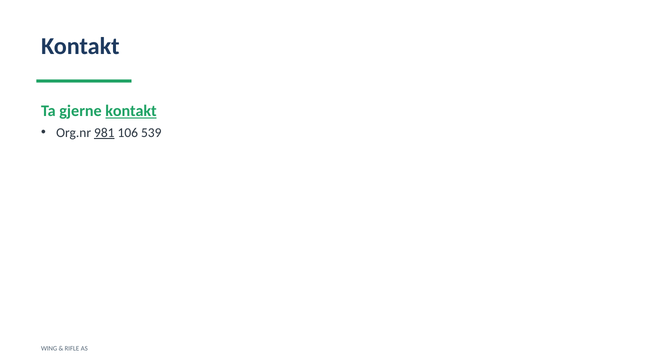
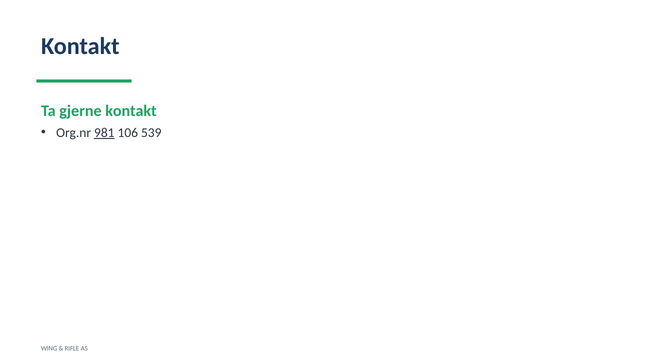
kontakt at (131, 111) underline: present -> none
